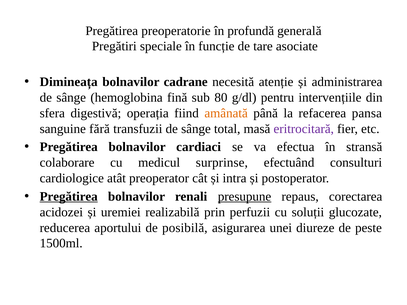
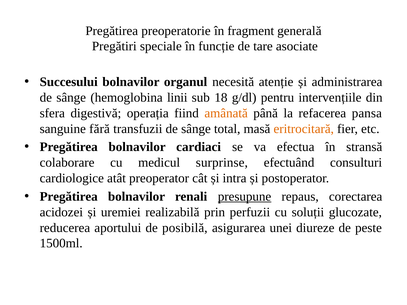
profundă: profundă -> fragment
Dimineața: Dimineața -> Succesului
cadrane: cadrane -> organul
fină: fină -> linii
80: 80 -> 18
eritrocitară colour: purple -> orange
Pregătirea at (69, 197) underline: present -> none
